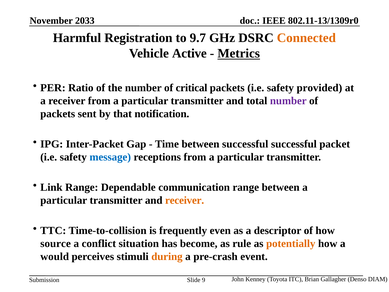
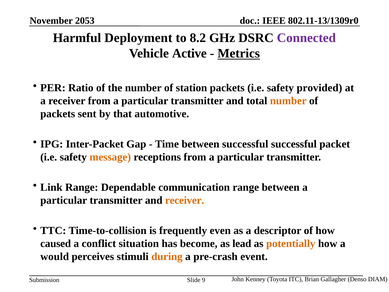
2033: 2033 -> 2053
Registration: Registration -> Deployment
9.7: 9.7 -> 8.2
Connected colour: orange -> purple
critical: critical -> station
number at (288, 101) colour: purple -> orange
notification: notification -> automotive
message colour: blue -> orange
source: source -> caused
rule: rule -> lead
